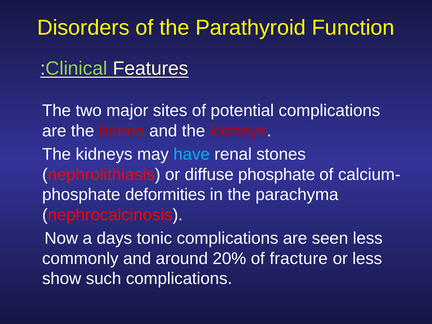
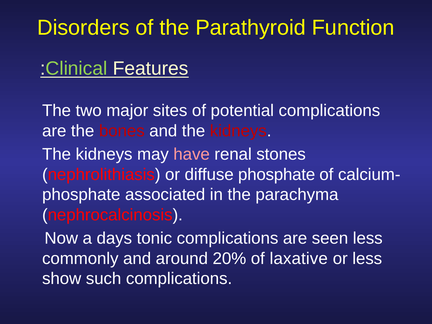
have colour: light blue -> pink
deformities: deformities -> associated
fracture: fracture -> laxative
